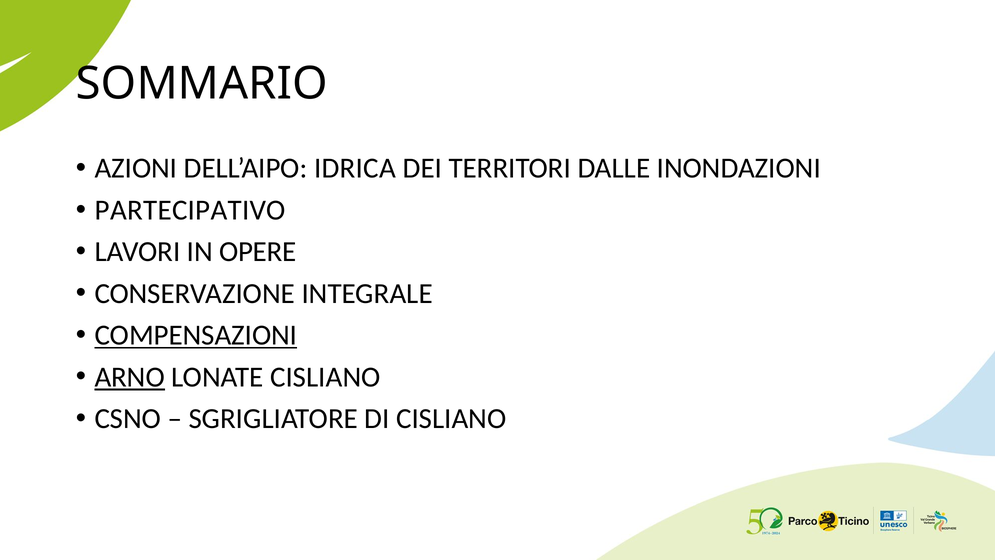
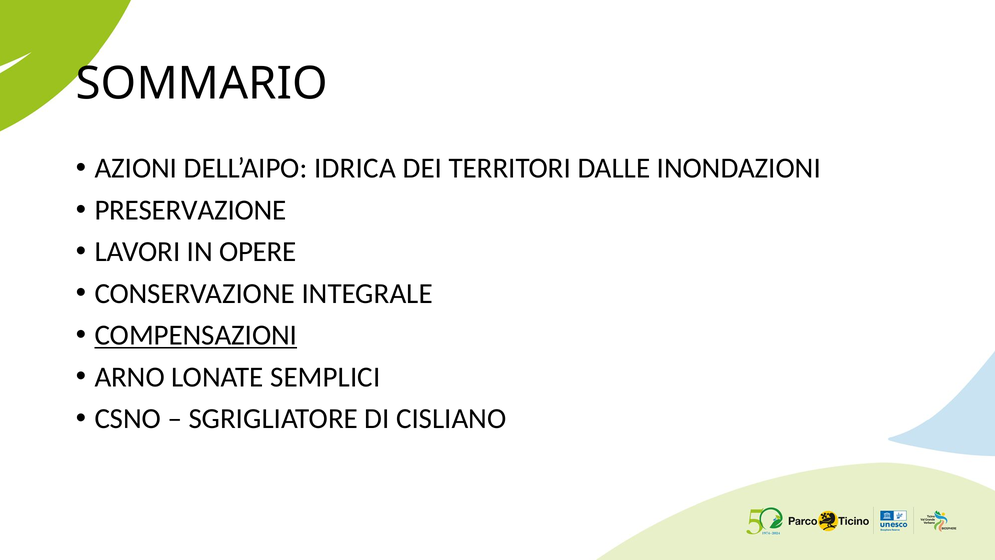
PARTECIPATIVO: PARTECIPATIVO -> PRESERVAZIONE
ARNO underline: present -> none
LONATE CISLIANO: CISLIANO -> SEMPLICI
